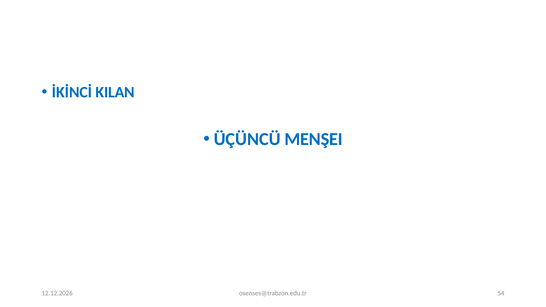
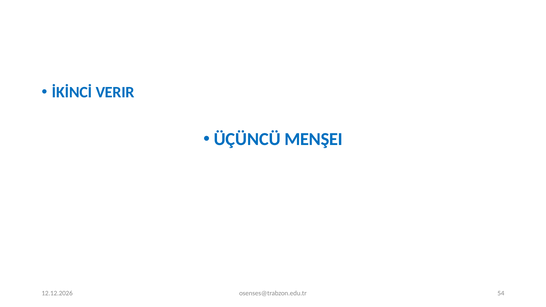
KILAN: KILAN -> VERIR
